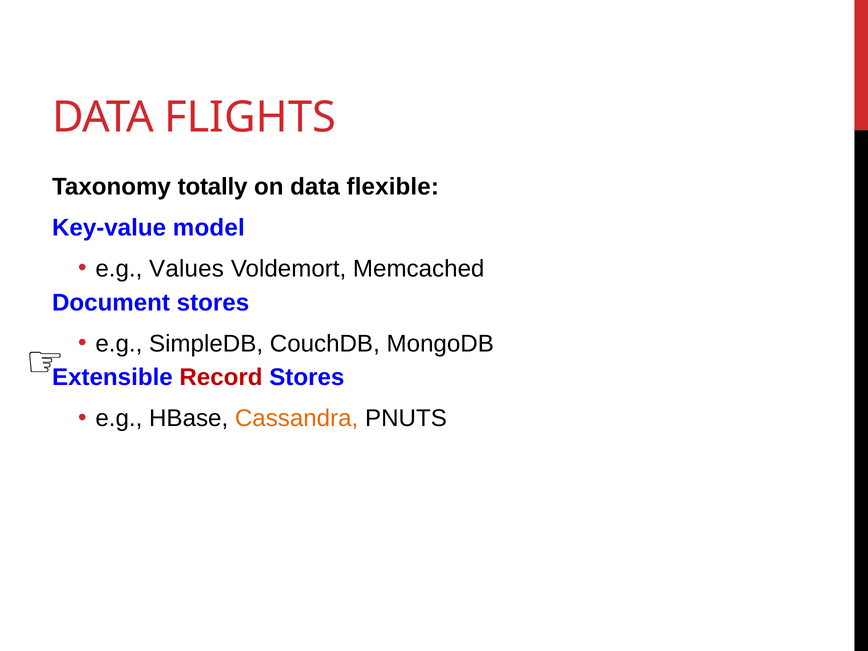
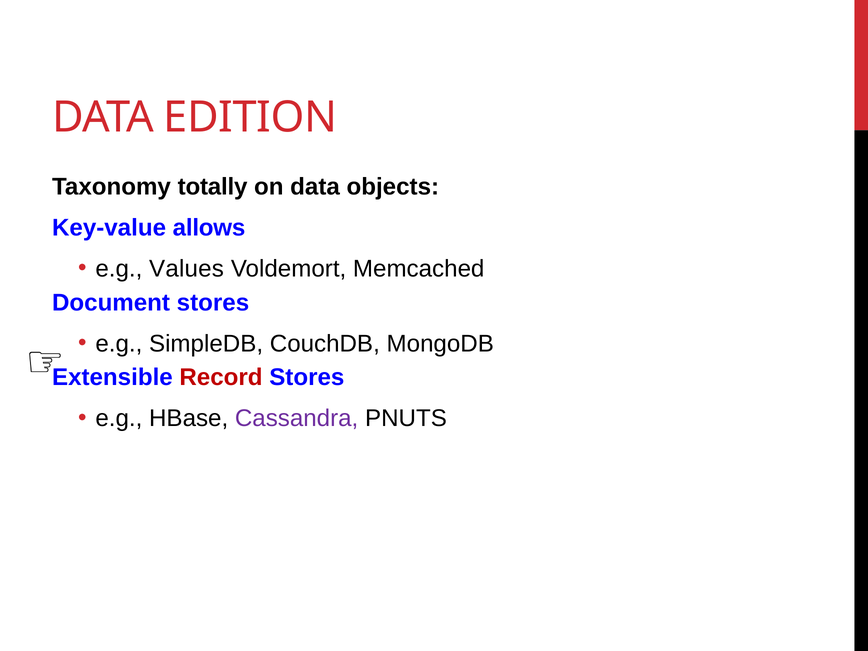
FLIGHTS: FLIGHTS -> EDITION
flexible: flexible -> objects
model: model -> allows
Cassandra colour: orange -> purple
